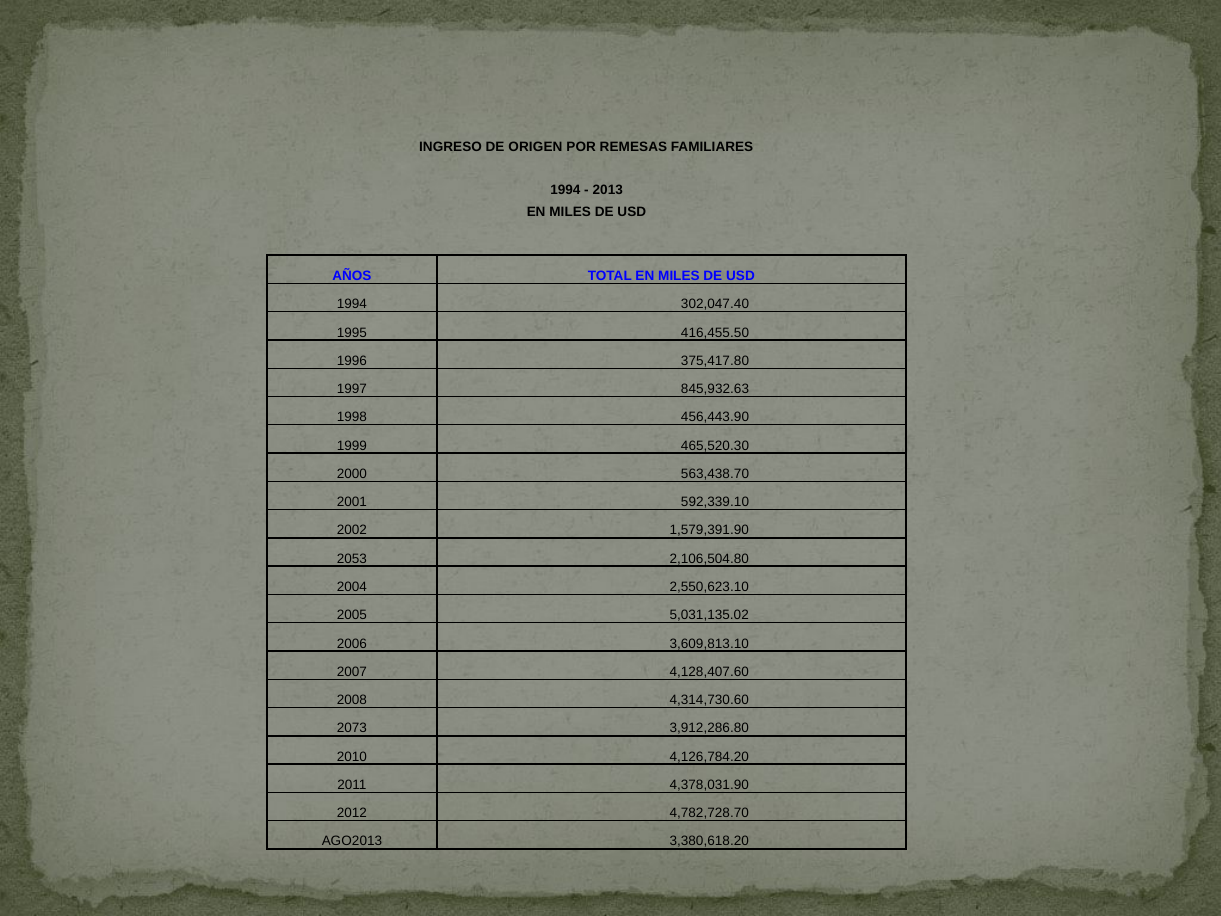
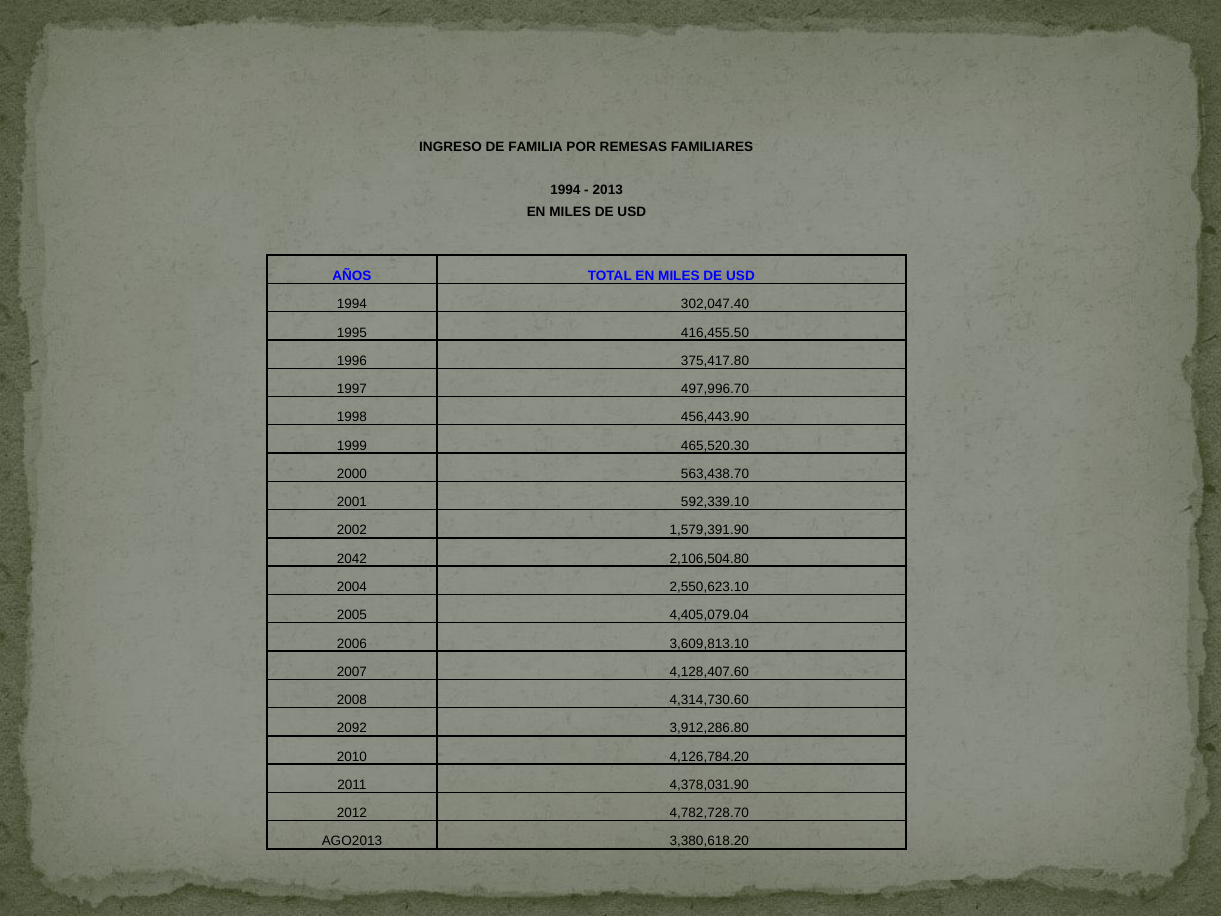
ORIGEN: ORIGEN -> FAMILIA
845,932.63: 845,932.63 -> 497,996.70
2053: 2053 -> 2042
5,031,135.02: 5,031,135.02 -> 4,405,079.04
2073: 2073 -> 2092
